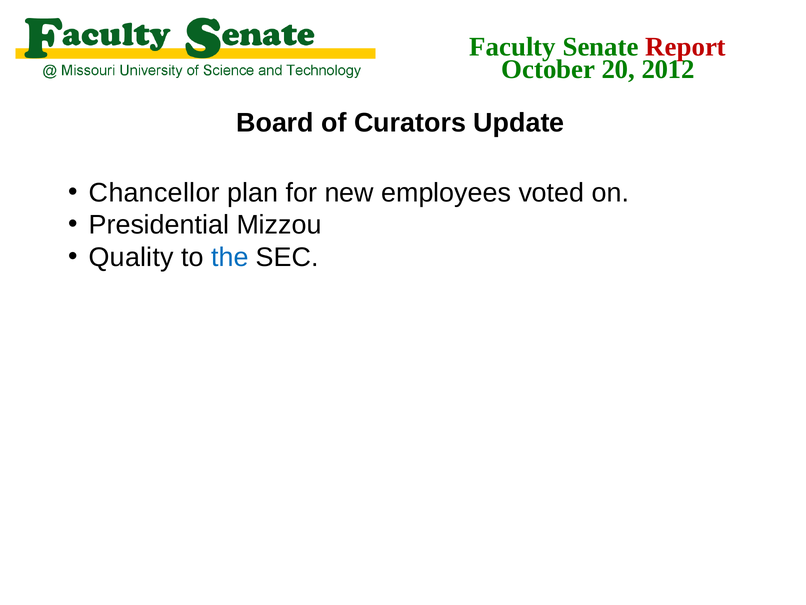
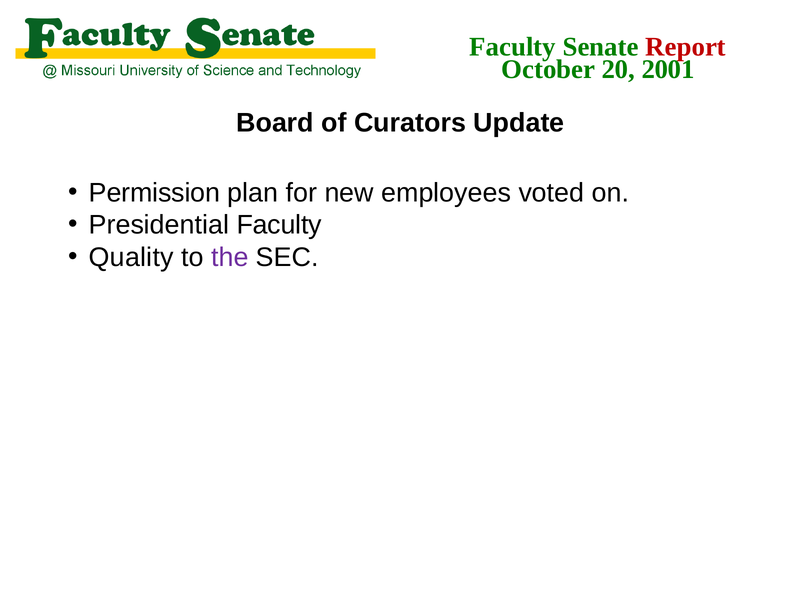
2012: 2012 -> 2001
Chancellor: Chancellor -> Permission
Presidential Mizzou: Mizzou -> Faculty
the colour: blue -> purple
